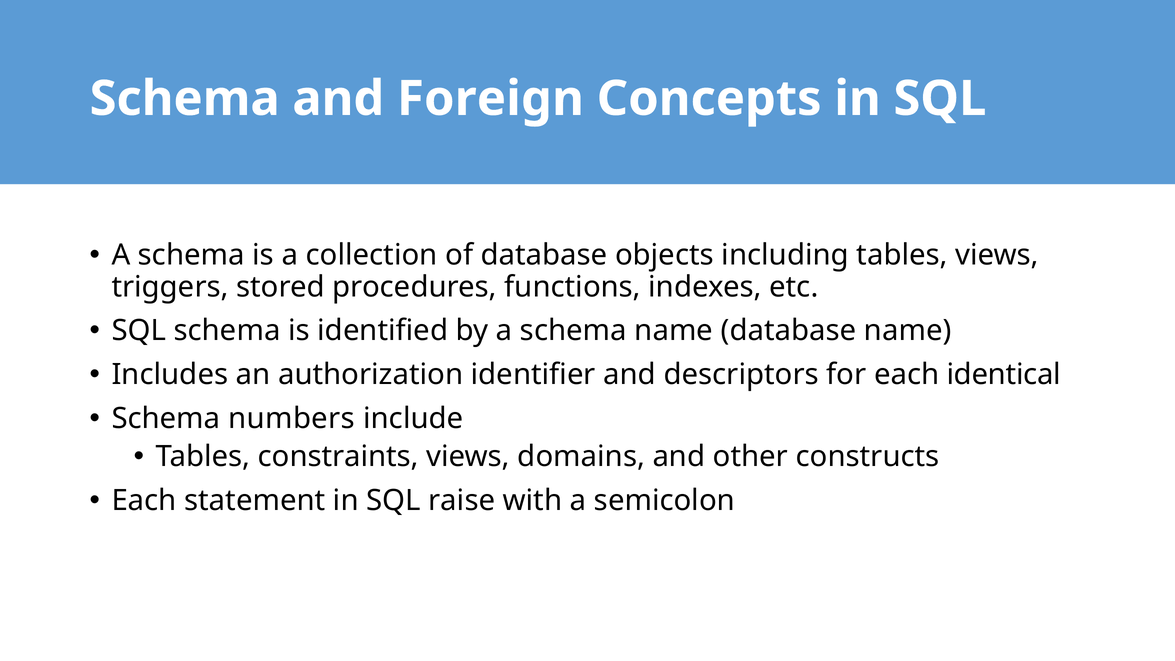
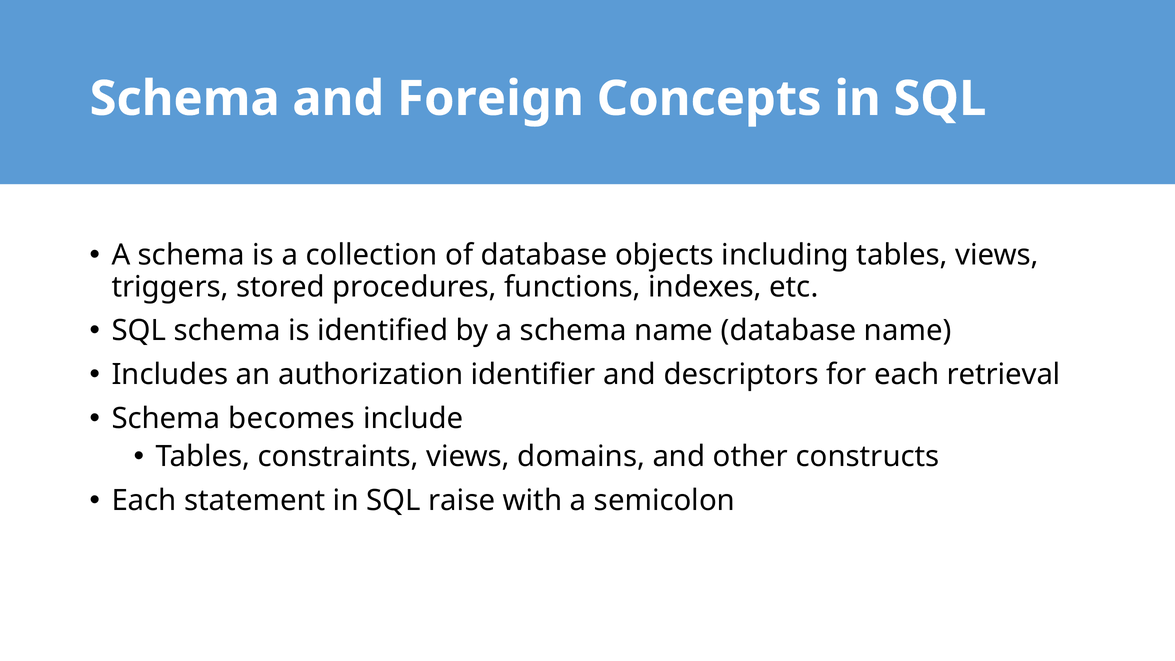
identical: identical -> retrieval
numbers: numbers -> becomes
